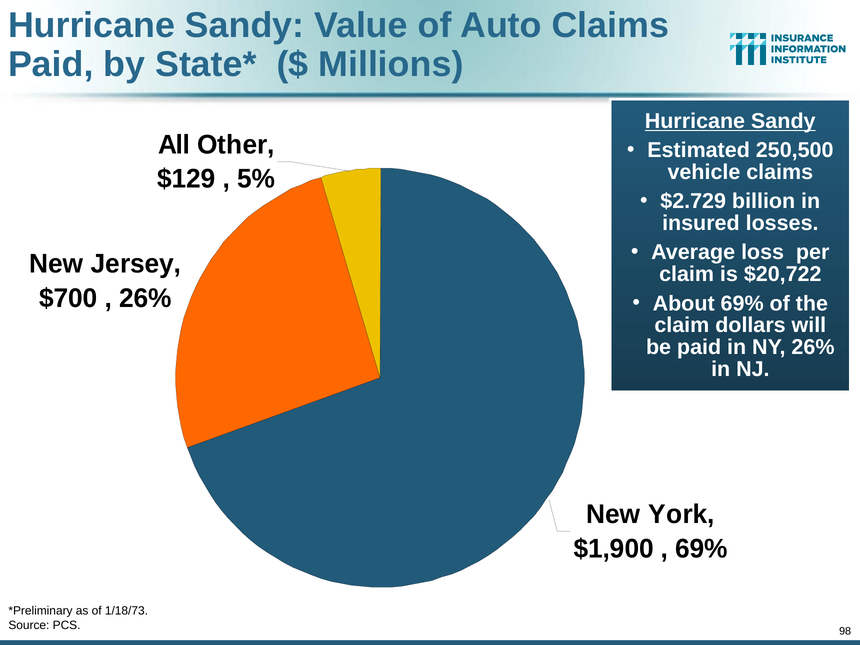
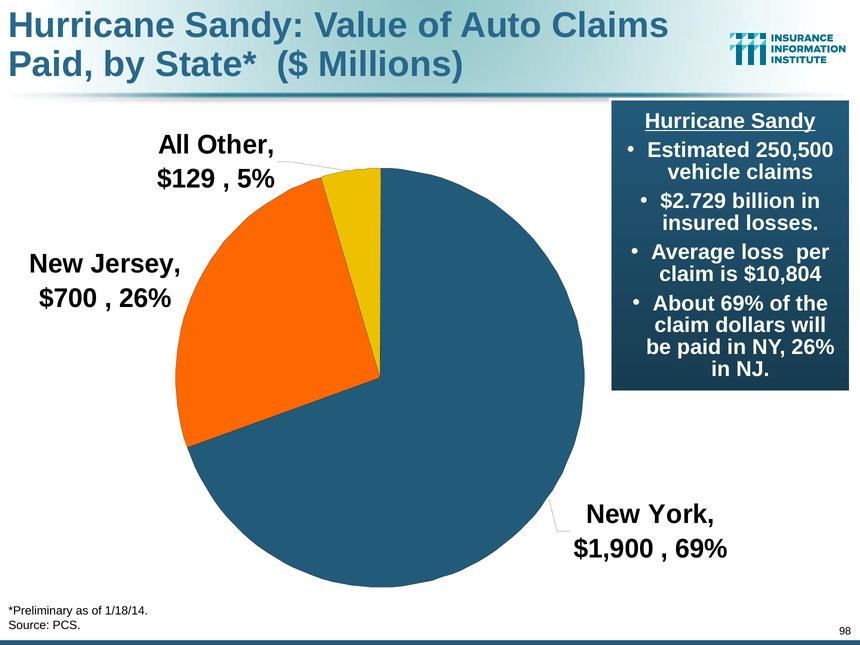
$20,722: $20,722 -> $10,804
1/18/73: 1/18/73 -> 1/18/14
